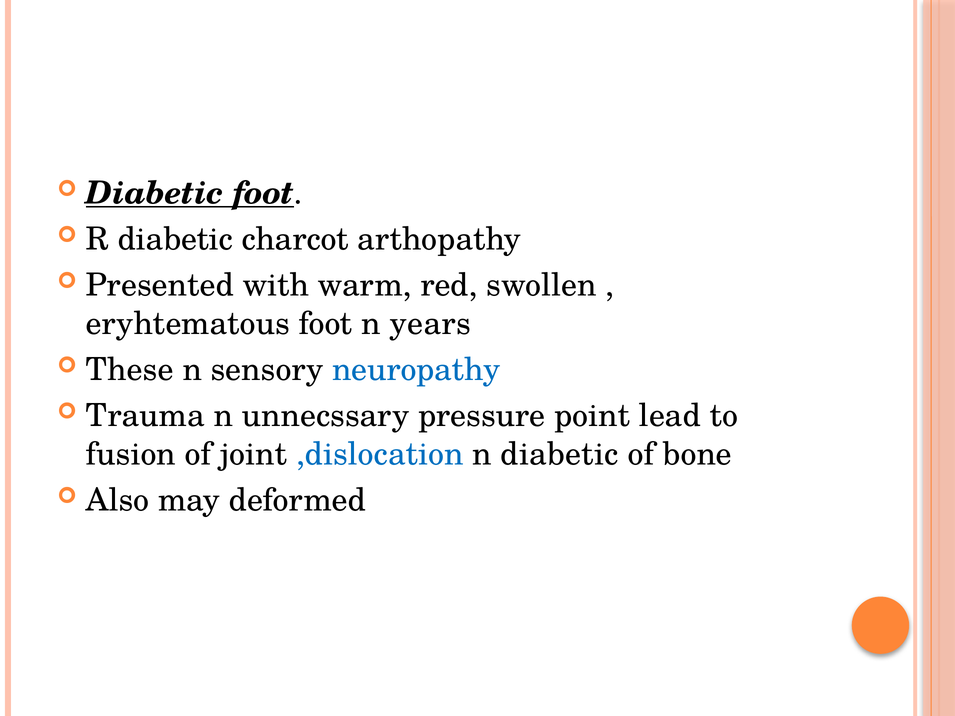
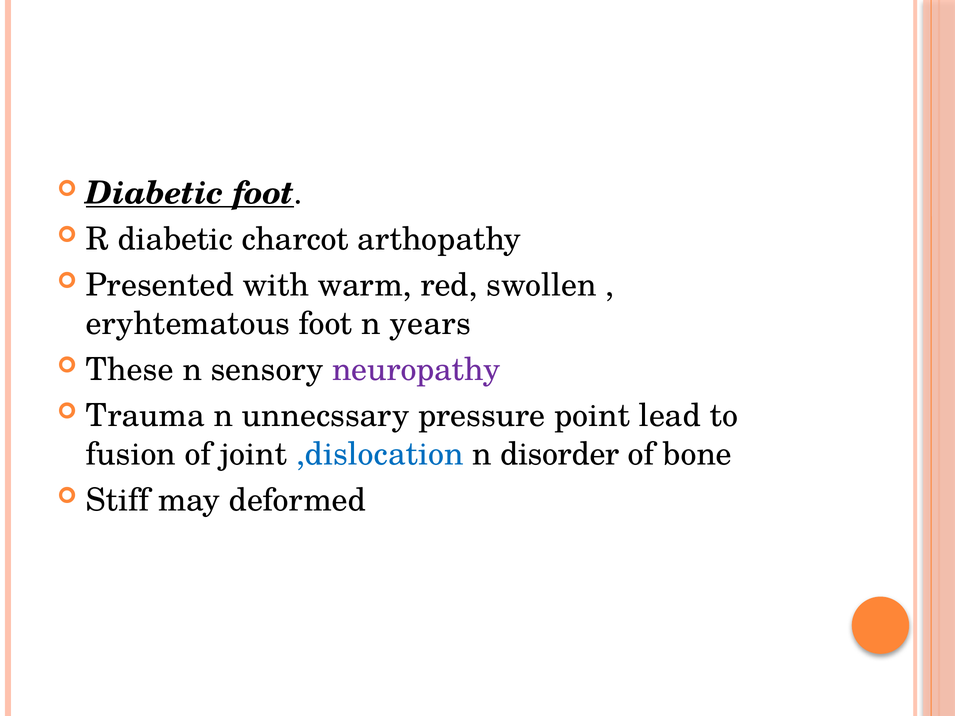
neuropathy colour: blue -> purple
n diabetic: diabetic -> disorder
Also: Also -> Stiff
